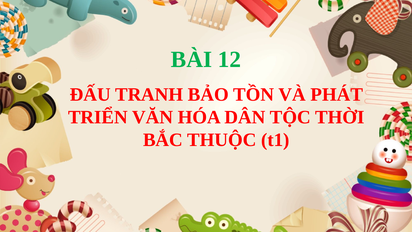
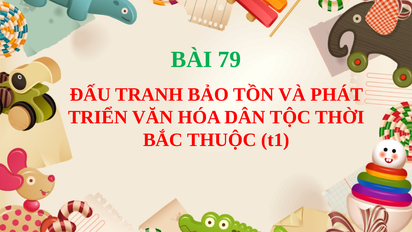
12: 12 -> 79
